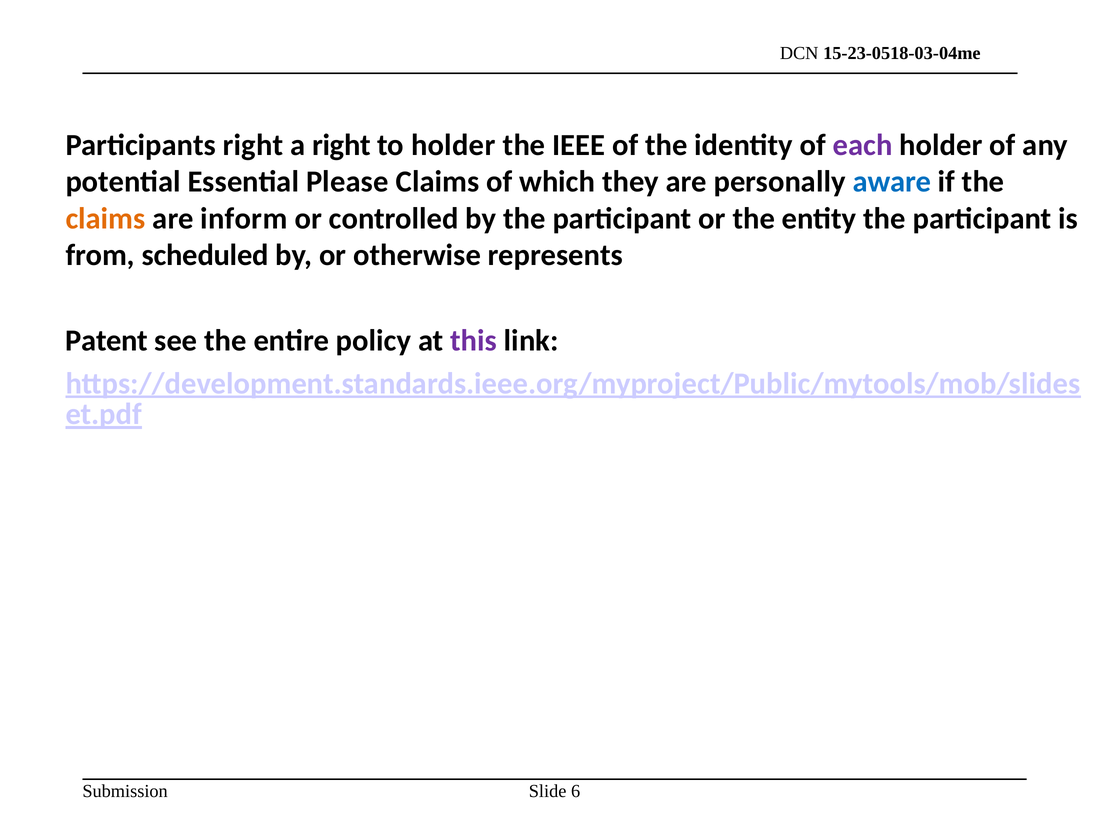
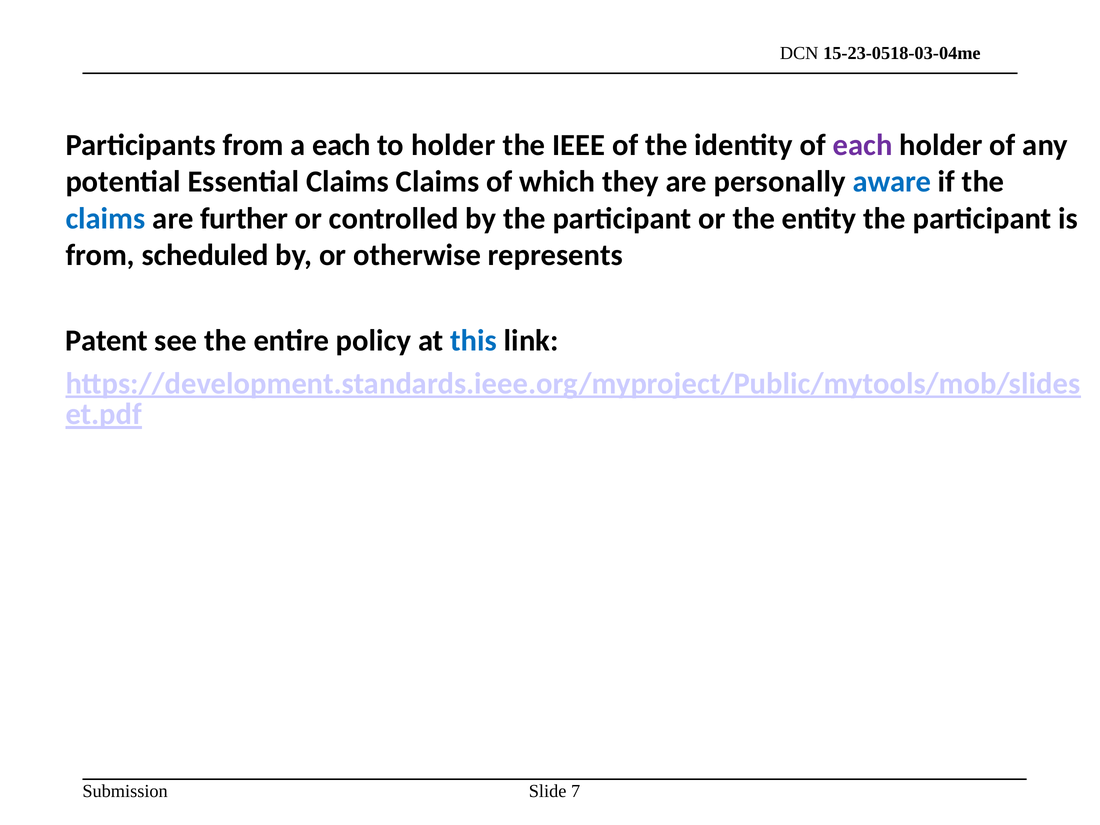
Participants right: right -> from
a right: right -> each
Essential Please: Please -> Claims
claims at (106, 219) colour: orange -> blue
inform: inform -> further
this colour: purple -> blue
6: 6 -> 7
